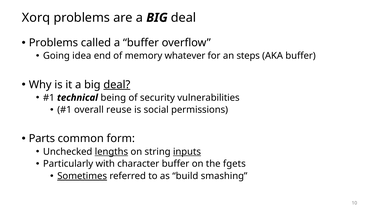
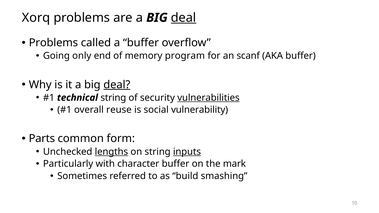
deal at (184, 18) underline: none -> present
idea: idea -> only
whatever: whatever -> program
steps: steps -> scanf
technical being: being -> string
vulnerabilities underline: none -> present
permissions: permissions -> vulnerability
fgets: fgets -> mark
Sometimes underline: present -> none
